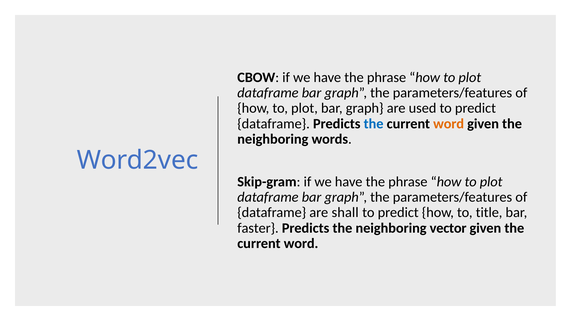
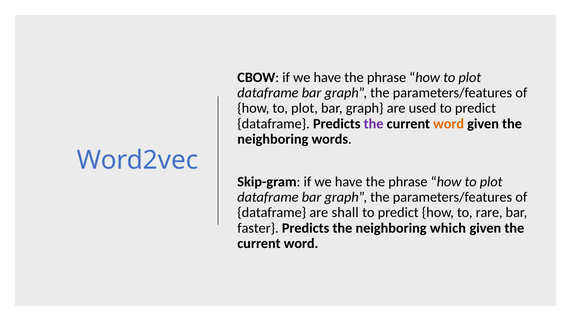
the at (374, 124) colour: blue -> purple
title: title -> rare
vector: vector -> which
